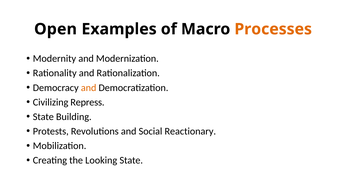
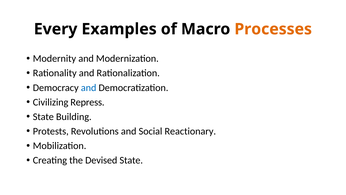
Open: Open -> Every
and at (89, 88) colour: orange -> blue
Looking: Looking -> Devised
